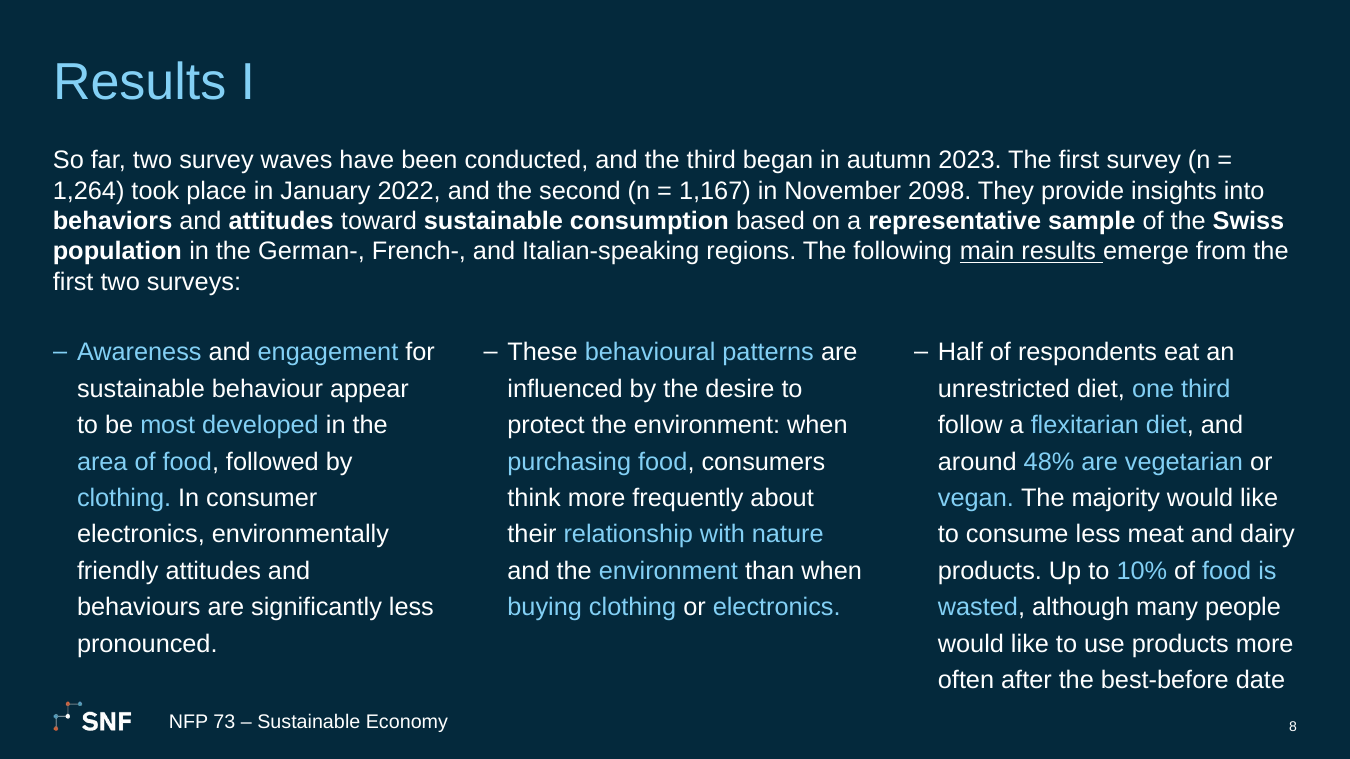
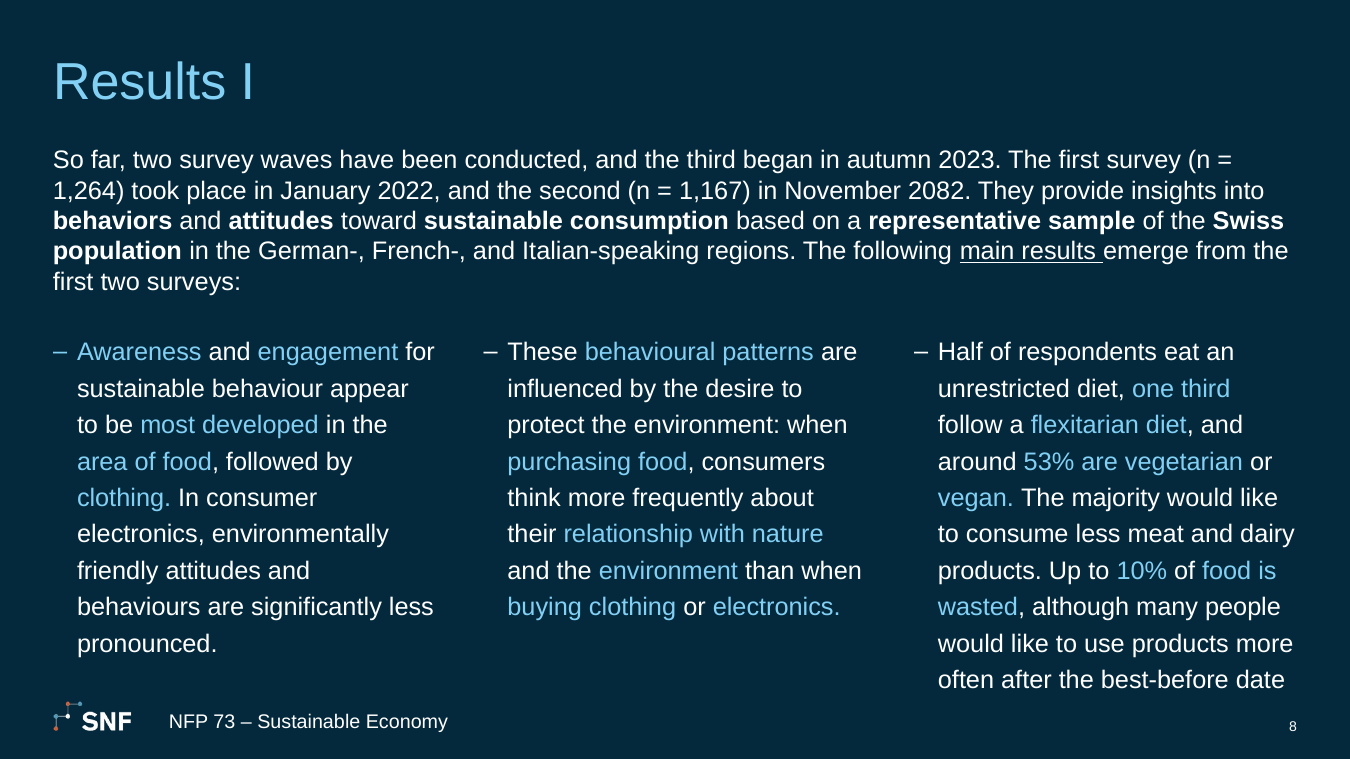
2098: 2098 -> 2082
48%: 48% -> 53%
